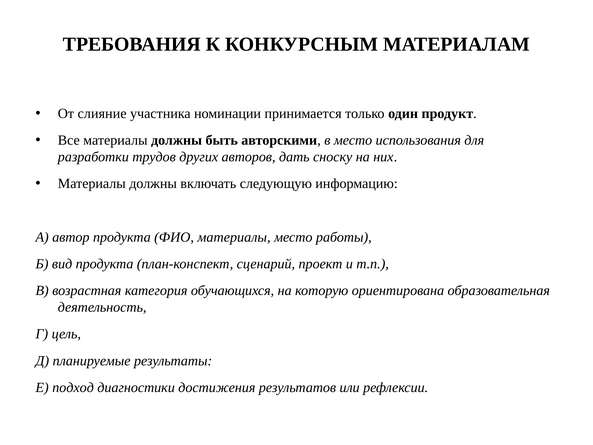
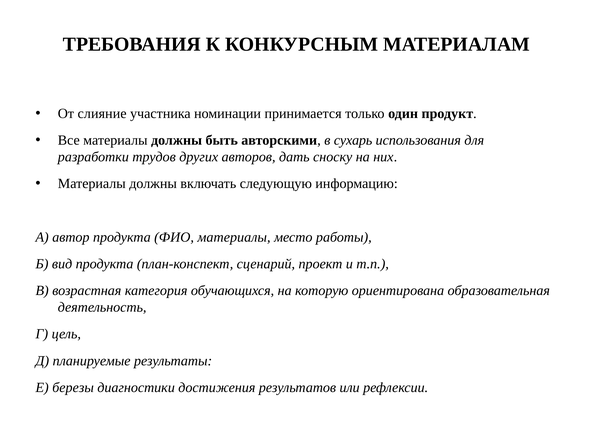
в место: место -> сухарь
подход: подход -> березы
